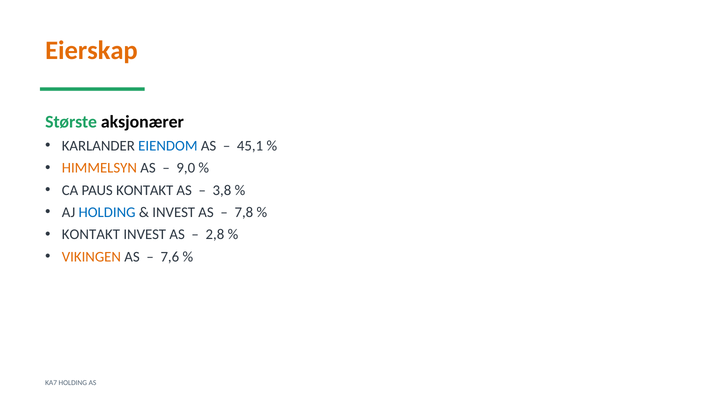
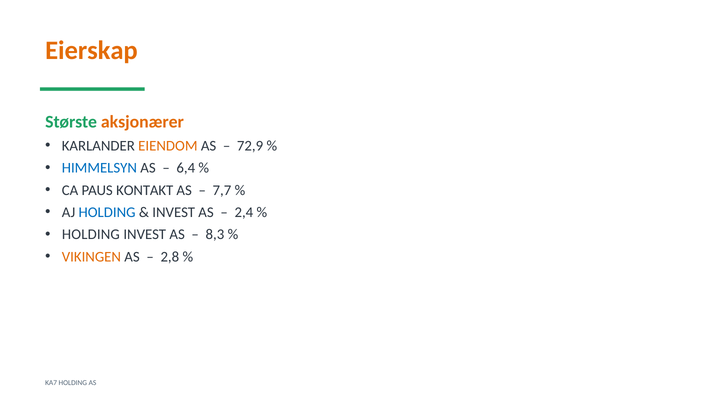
aksjonærer colour: black -> orange
EIENDOM colour: blue -> orange
45,1: 45,1 -> 72,9
HIMMELSYN colour: orange -> blue
9,0: 9,0 -> 6,4
3,8: 3,8 -> 7,7
7,8: 7,8 -> 2,4
KONTAKT at (91, 235): KONTAKT -> HOLDING
2,8: 2,8 -> 8,3
7,6: 7,6 -> 2,8
